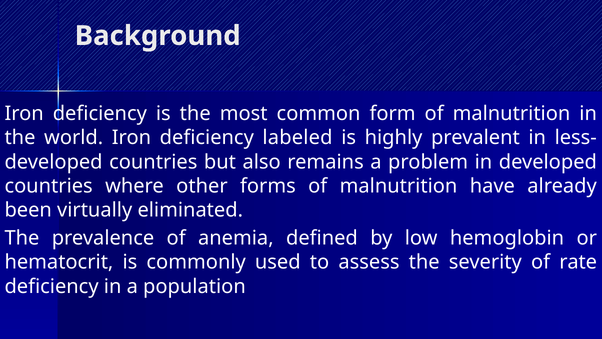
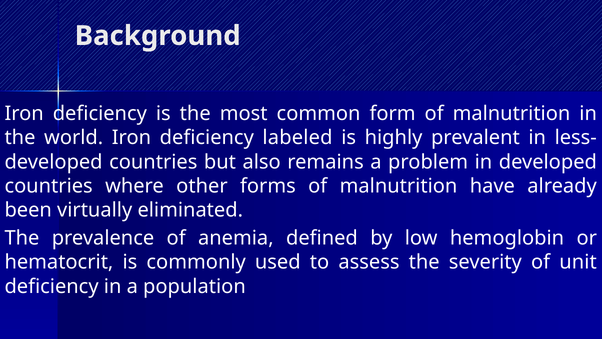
rate: rate -> unit
